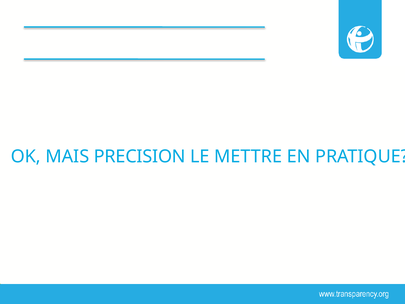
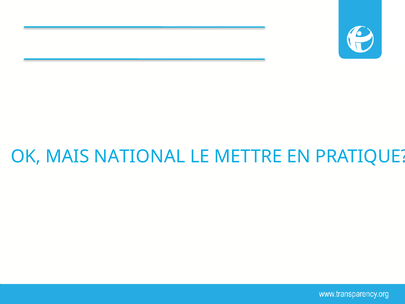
PRECISION: PRECISION -> NATIONAL
